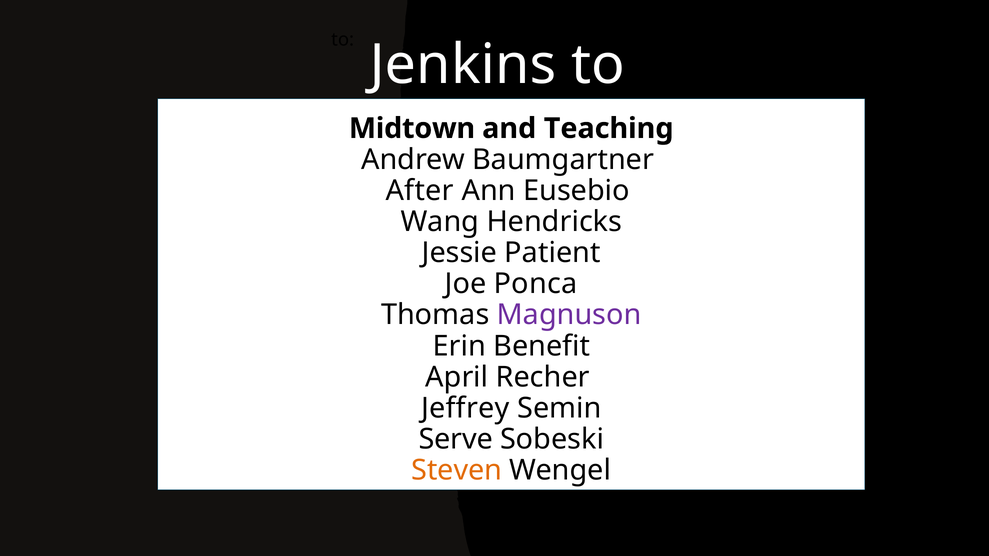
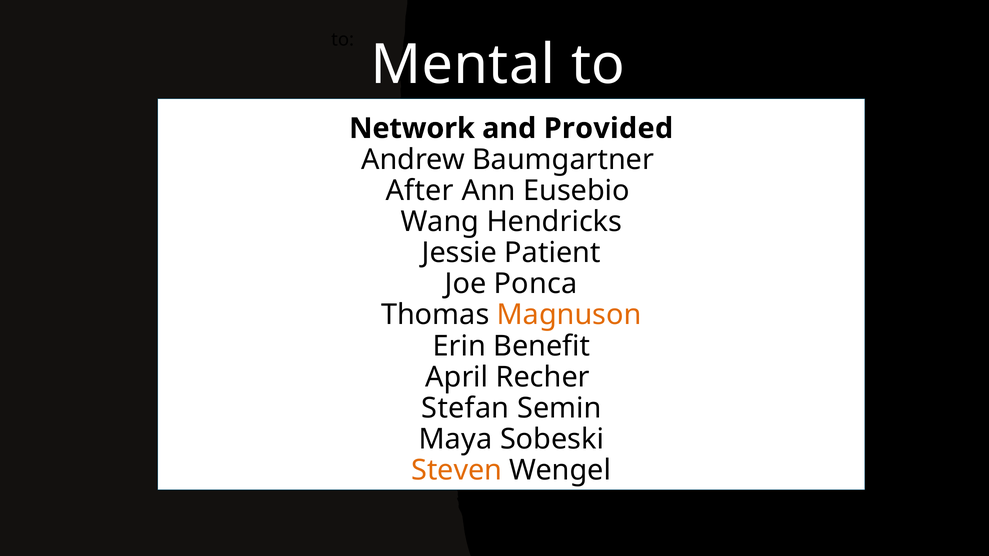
Jenkins: Jenkins -> Mental
Midtown: Midtown -> Network
Teaching: Teaching -> Provided
Magnuson colour: purple -> orange
Jeffrey: Jeffrey -> Stefan
Serve: Serve -> Maya
